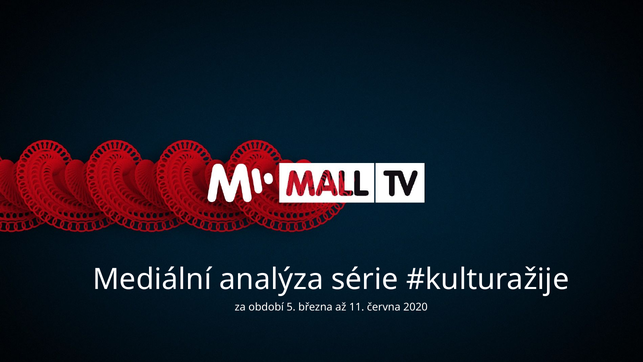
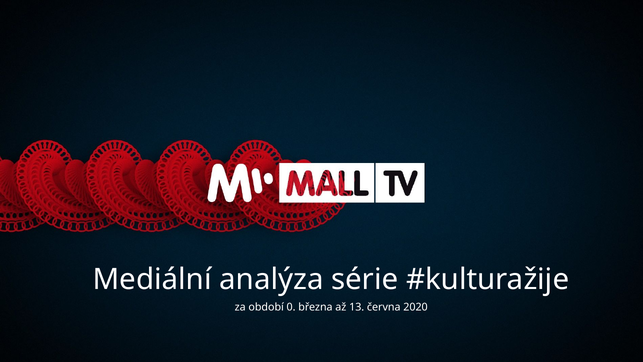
5: 5 -> 0
11: 11 -> 13
